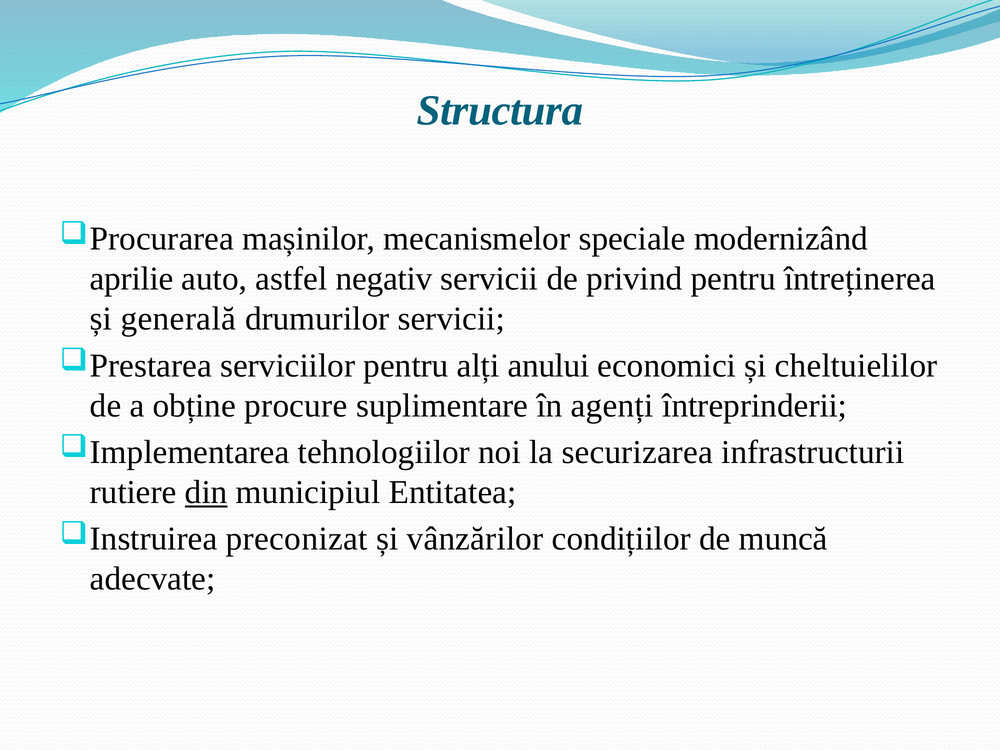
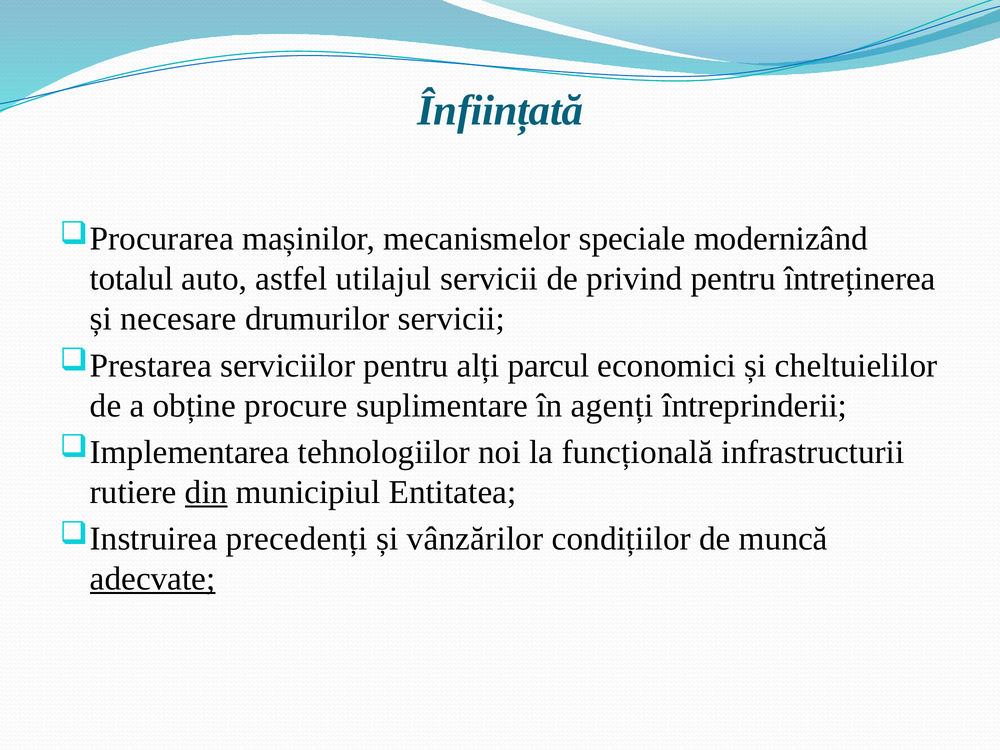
Structura: Structura -> Înființată
aprilie: aprilie -> totalul
negativ: negativ -> utilajul
generală: generală -> necesare
anului: anului -> parcul
securizarea: securizarea -> funcțională
preconizat: preconizat -> precedenți
adecvate underline: none -> present
